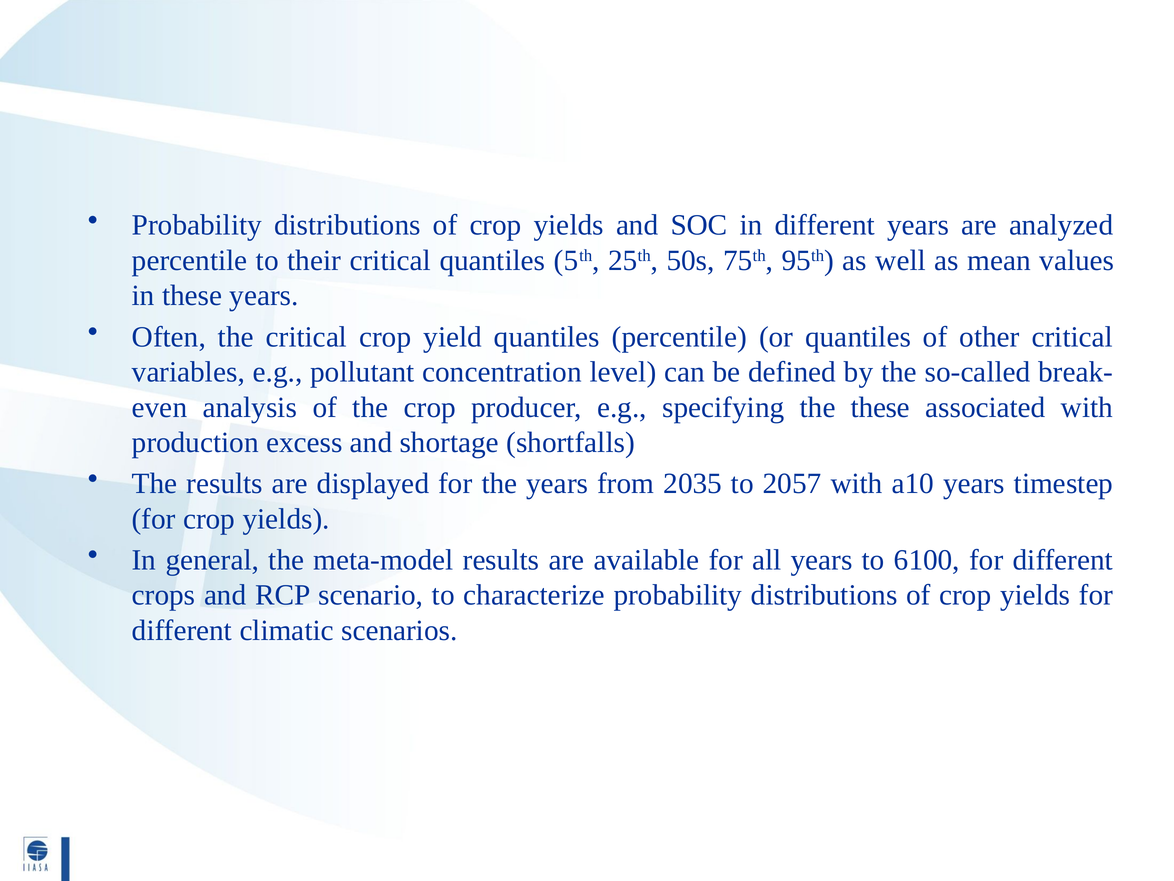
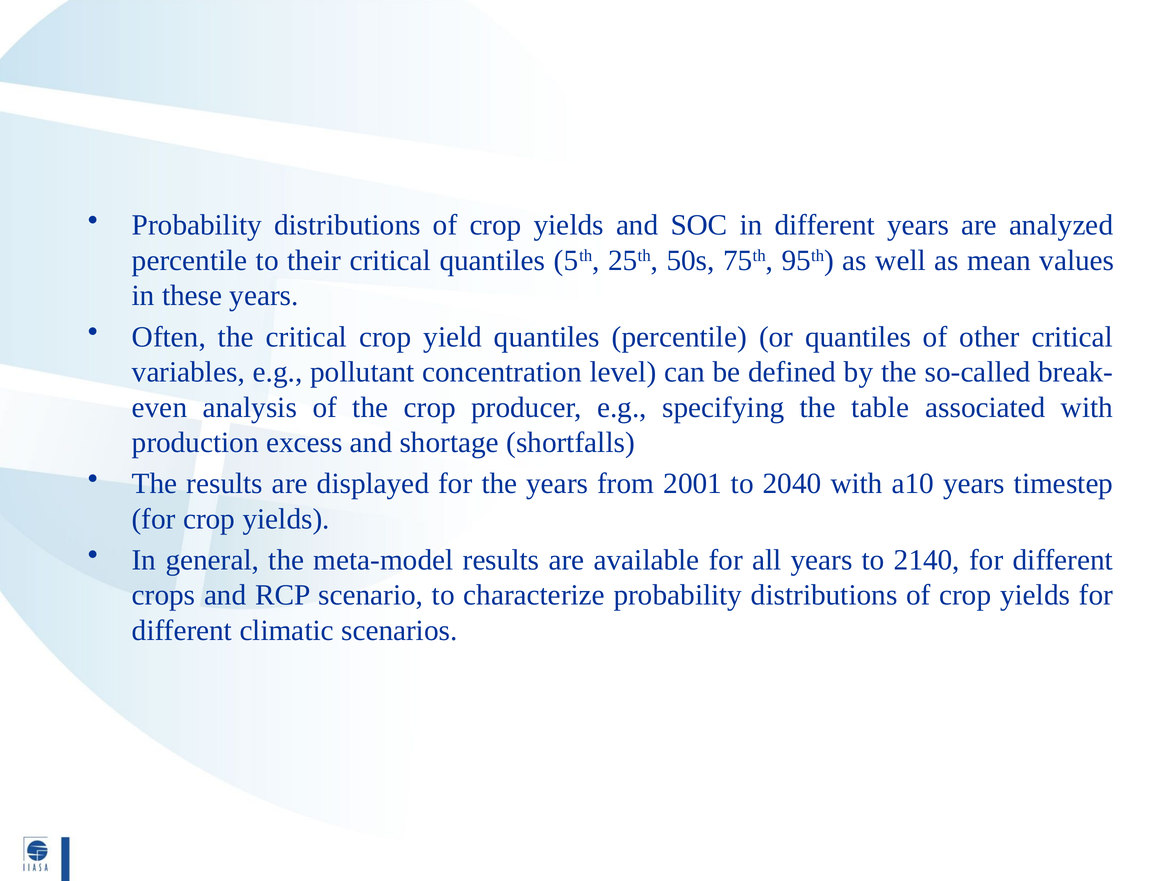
the these: these -> table
2035: 2035 -> 2001
2057: 2057 -> 2040
6100: 6100 -> 2140
